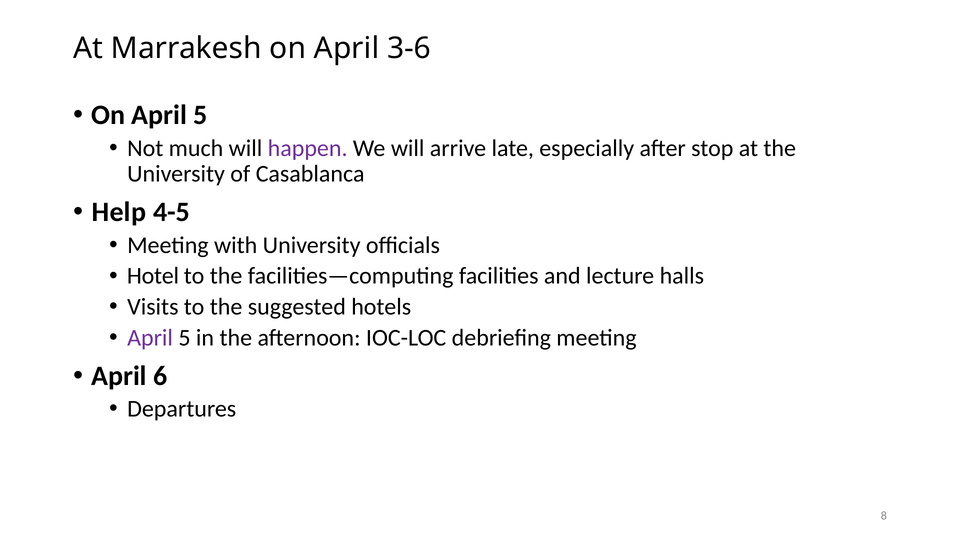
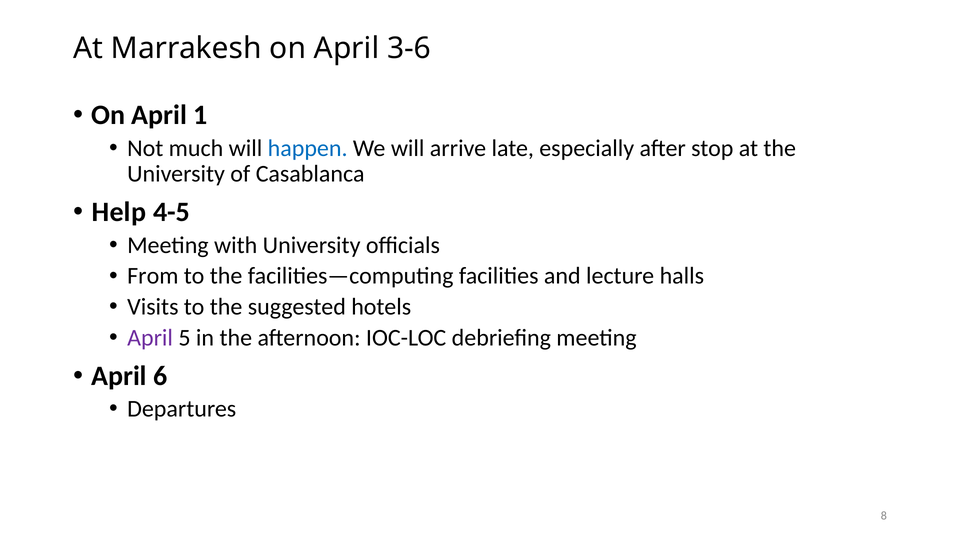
On April 5: 5 -> 1
happen colour: purple -> blue
Hotel: Hotel -> From
